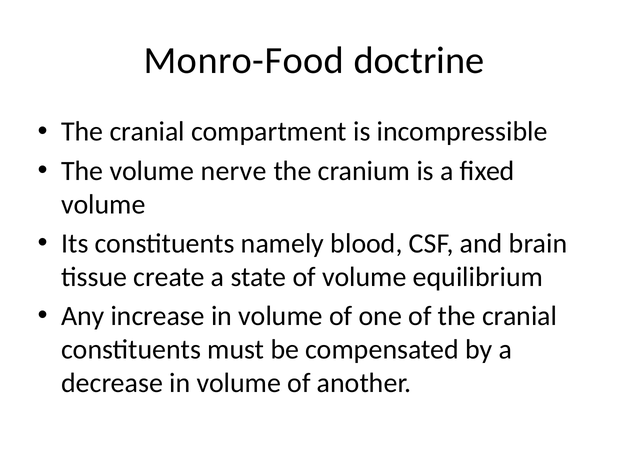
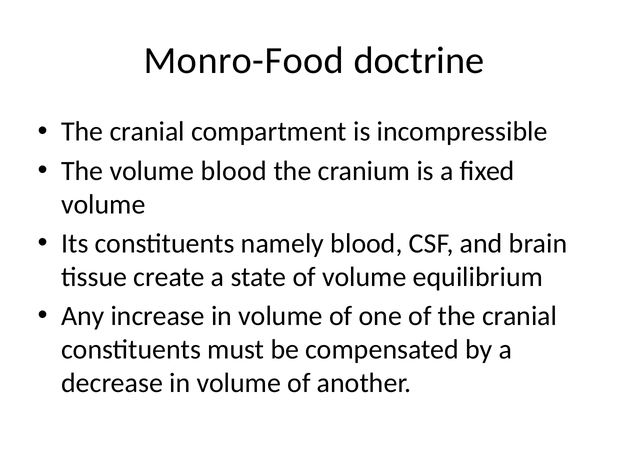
volume nerve: nerve -> blood
